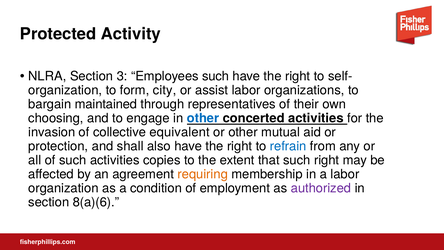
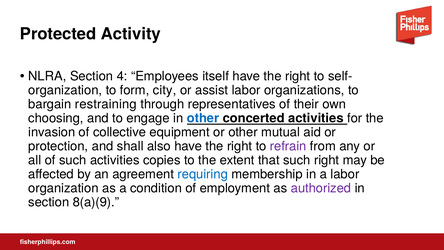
3: 3 -> 4
Employees such: such -> itself
maintained: maintained -> restraining
equivalent: equivalent -> equipment
refrain colour: blue -> purple
requiring colour: orange -> blue
8(a)(6: 8(a)(6 -> 8(a)(9
